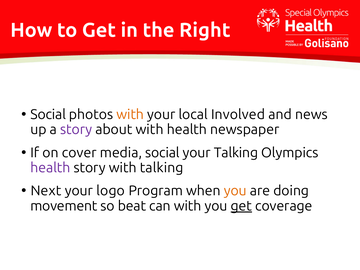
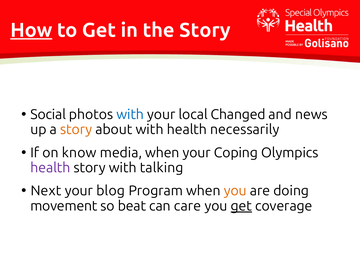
How underline: none -> present
the Right: Right -> Story
with at (130, 114) colour: orange -> blue
Involved: Involved -> Changed
story at (76, 130) colour: purple -> orange
newspaper: newspaper -> necessarily
cover: cover -> know
media social: social -> when
your Talking: Talking -> Coping
logo: logo -> blog
can with: with -> care
